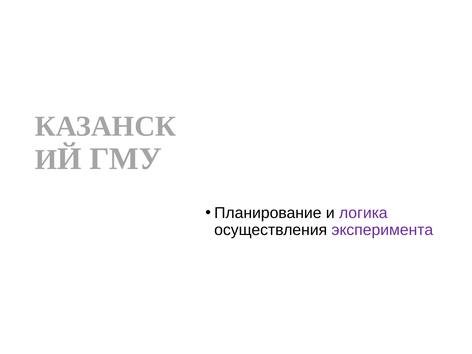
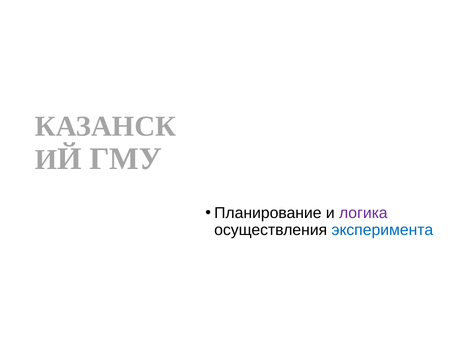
эксперимента colour: purple -> blue
